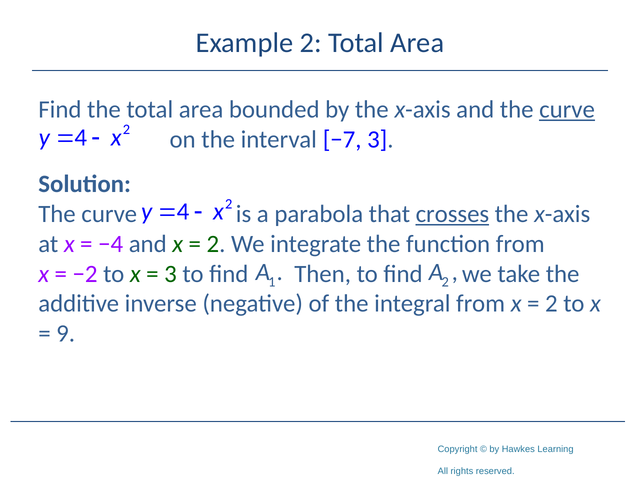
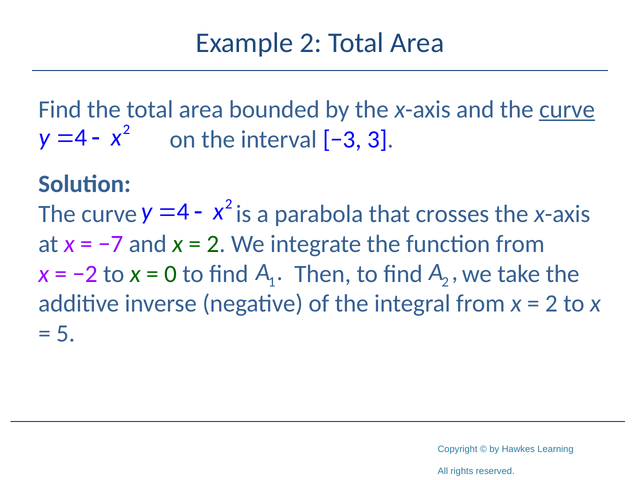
−7: −7 -> −3
crosses underline: present -> none
−4: −4 -> −7
3 at (170, 274): 3 -> 0
9: 9 -> 5
